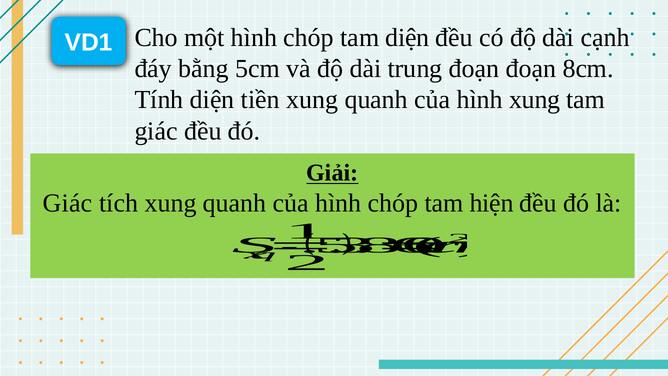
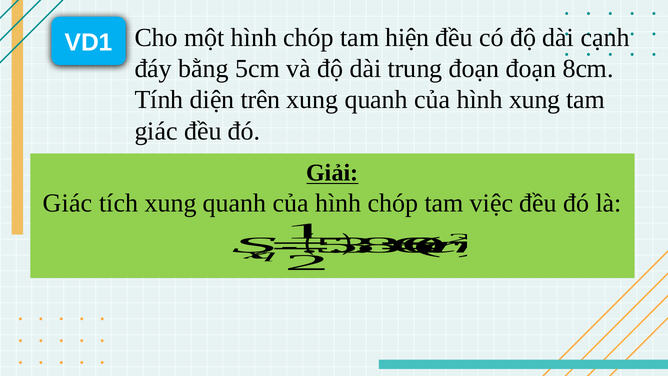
tam diện: diện -> hiện
tiền: tiền -> trên
hiện: hiện -> việc
